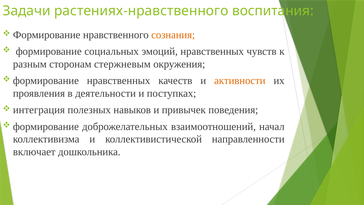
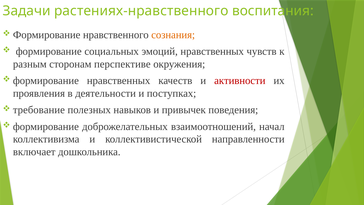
стержневым: стержневым -> перспективе
активности colour: orange -> red
интеграция: интеграция -> требование
